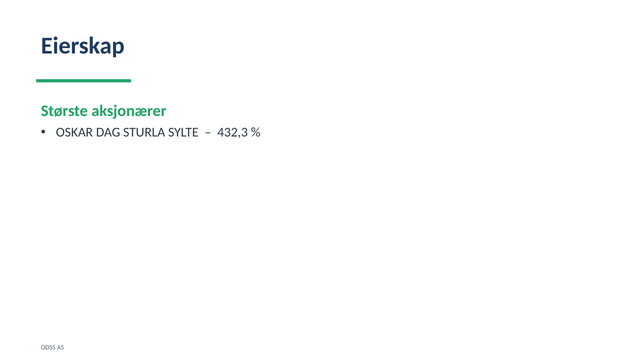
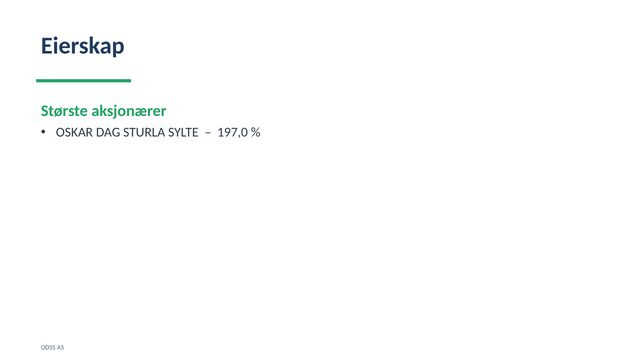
432,3: 432,3 -> 197,0
